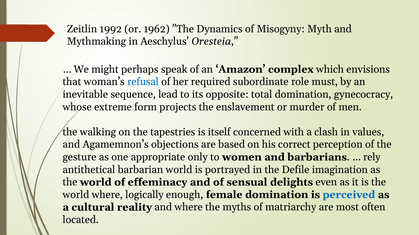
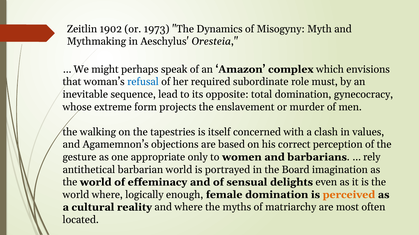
1992: 1992 -> 1902
1962: 1962 -> 1973
Defile: Defile -> Board
perceived colour: blue -> orange
